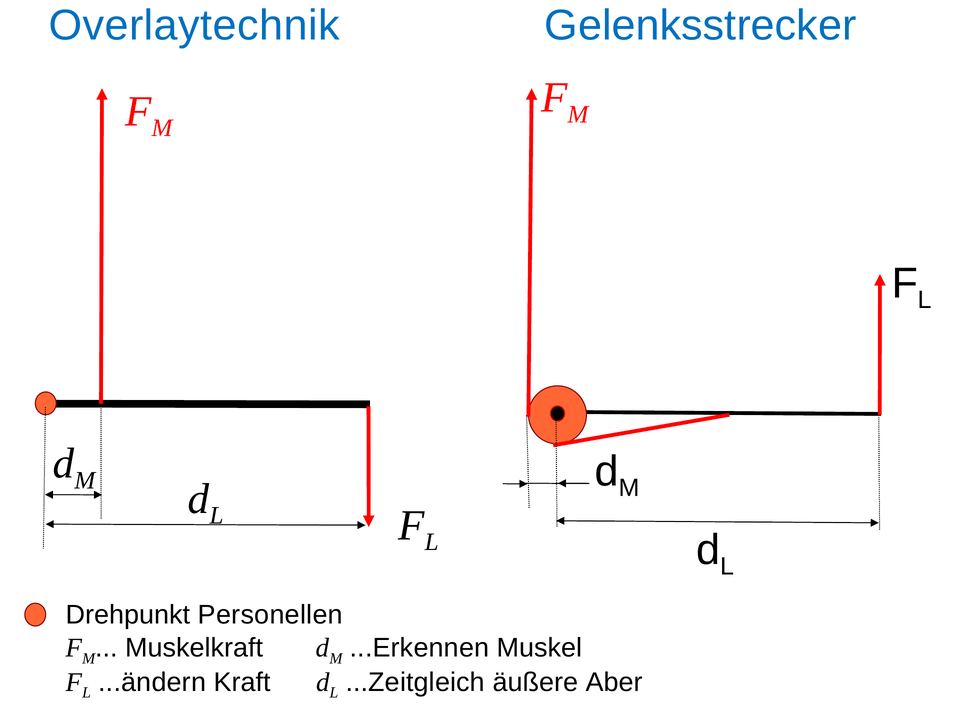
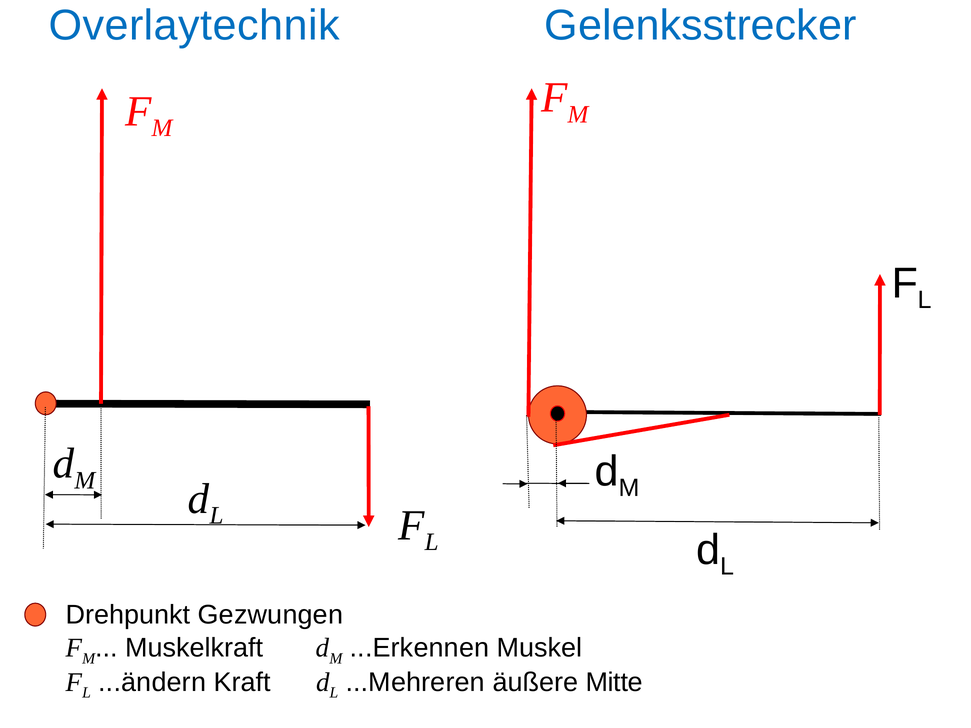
Personellen: Personellen -> Gezwungen
...Zeitgleich: ...Zeitgleich -> ...Mehreren
Aber: Aber -> Mitte
